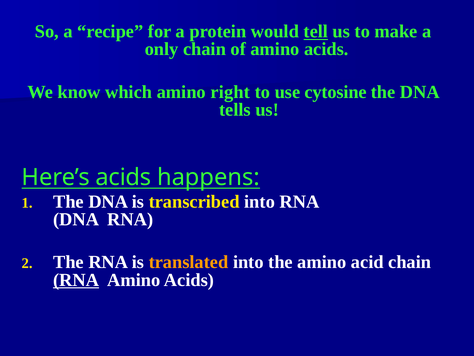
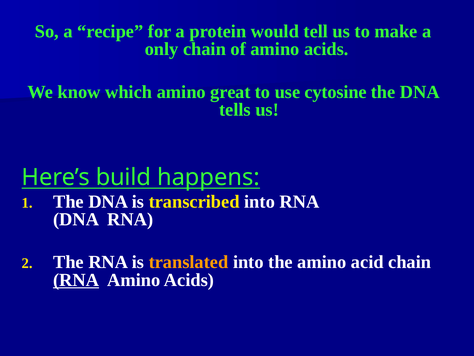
tell underline: present -> none
right: right -> great
Here’s acids: acids -> build
